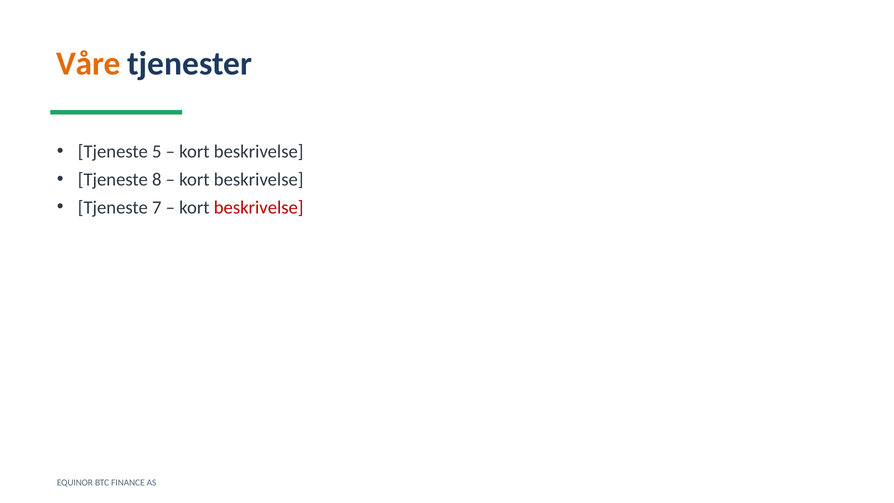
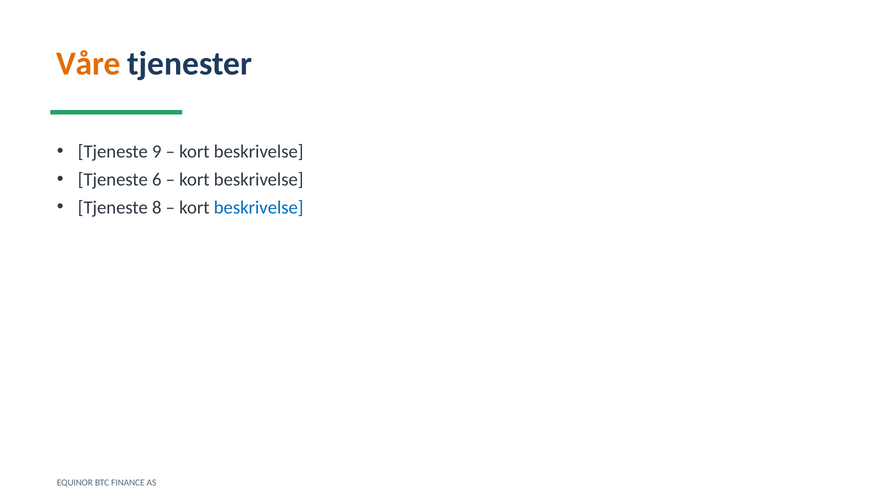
5: 5 -> 9
8: 8 -> 6
7: 7 -> 8
beskrivelse at (259, 207) colour: red -> blue
